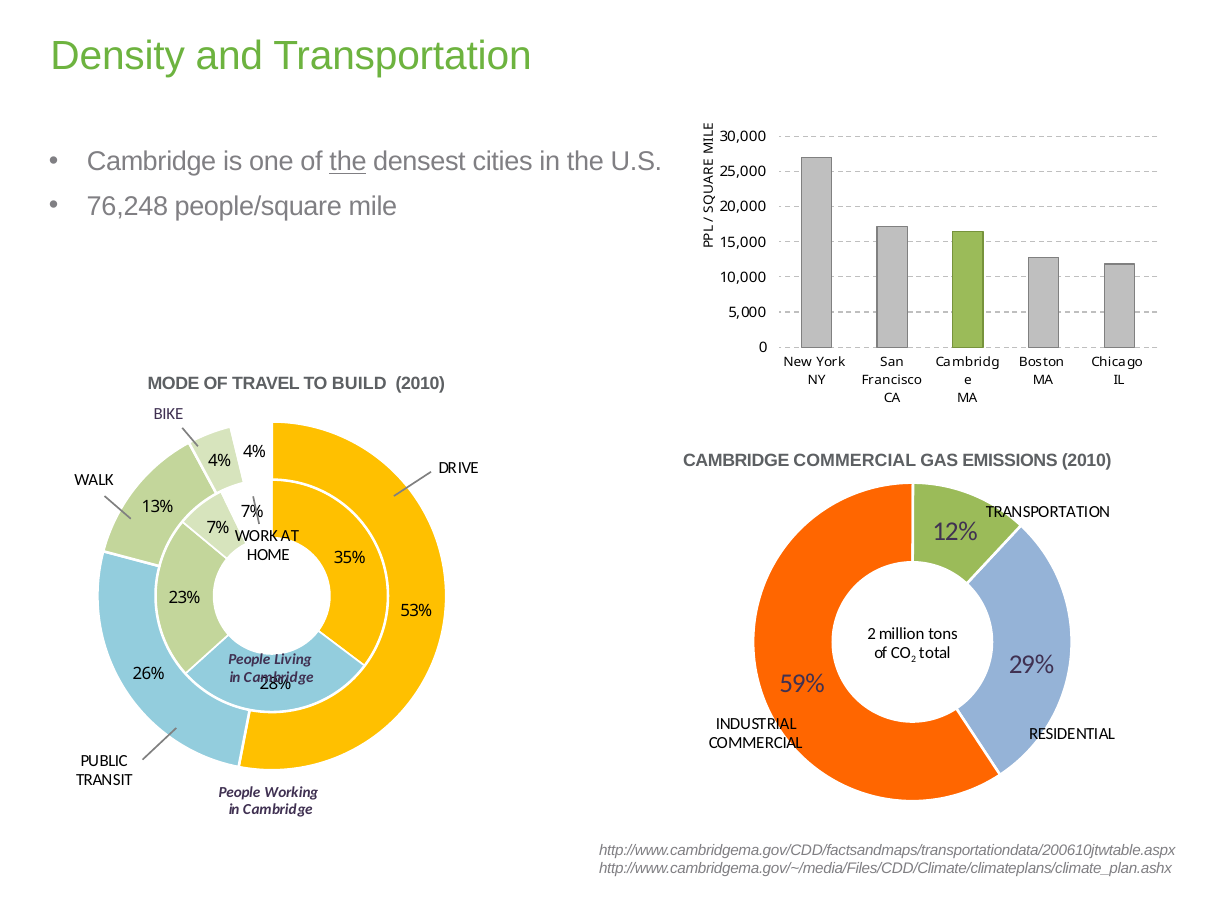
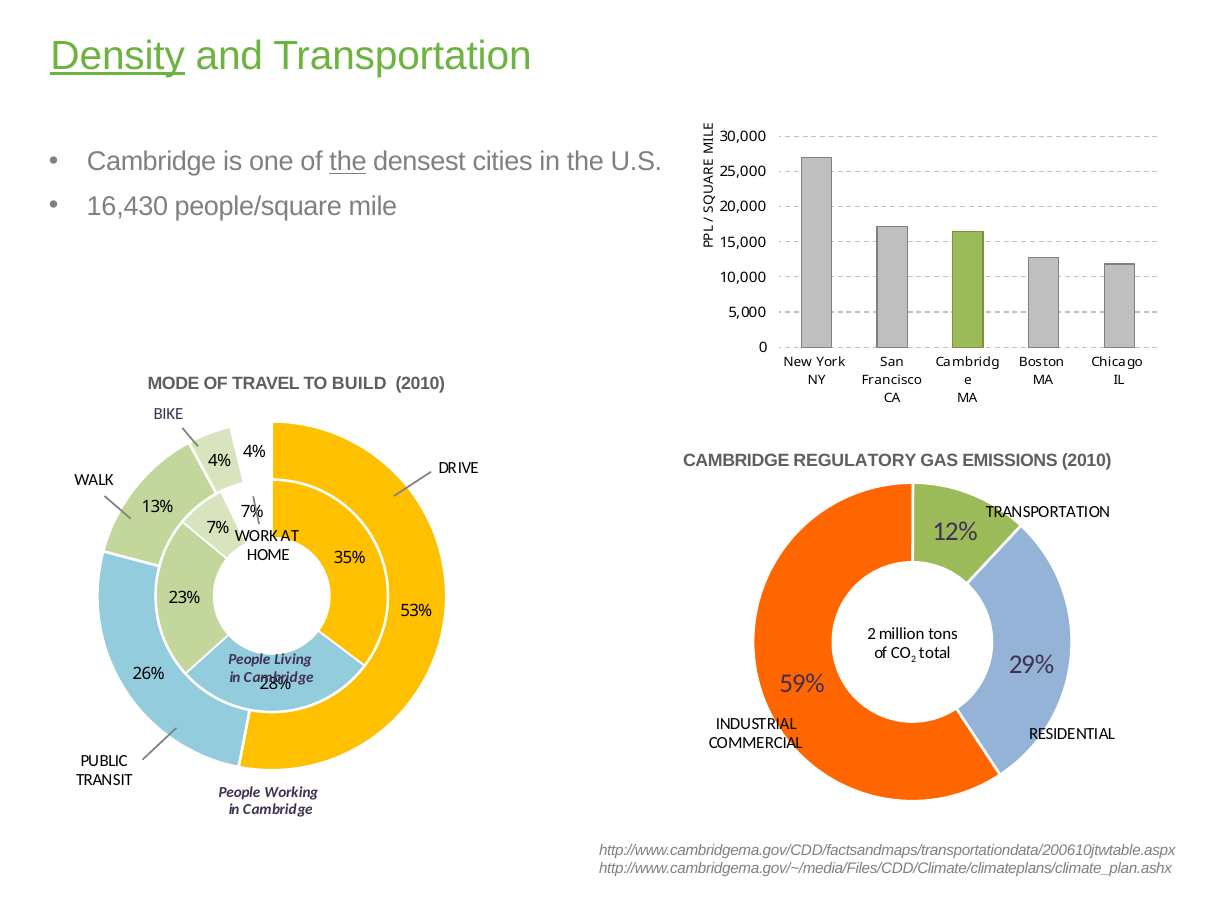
Density underline: none -> present
76,248: 76,248 -> 16,430
CAMBRIDGE COMMERCIAL: COMMERCIAL -> REGULATORY
